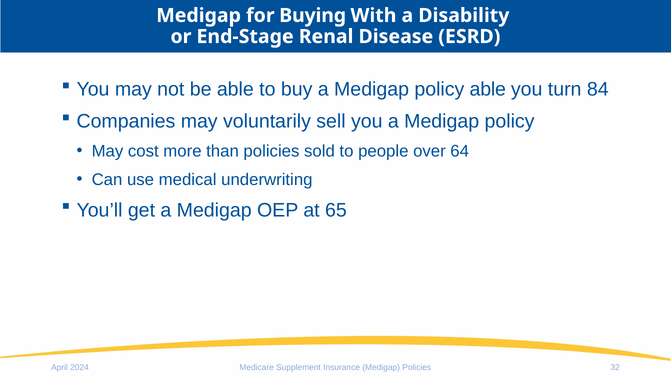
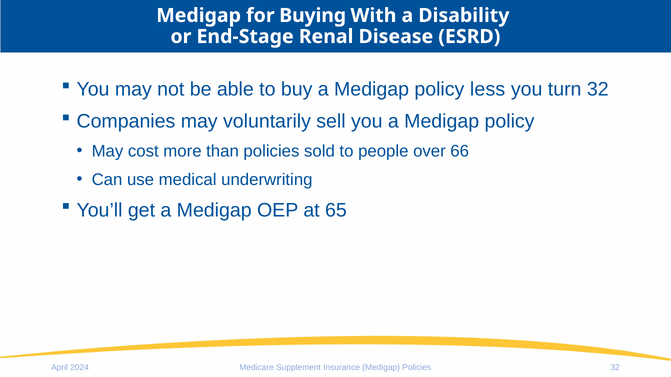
policy able: able -> less
turn 84: 84 -> 32
64: 64 -> 66
